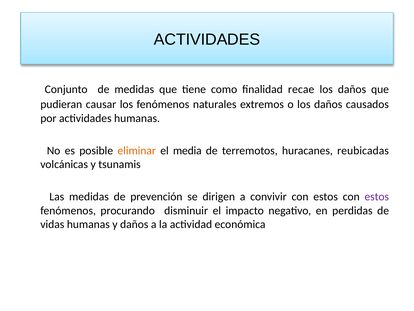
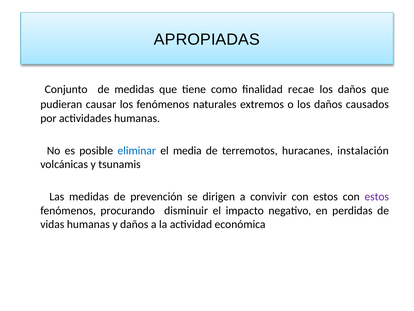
ACTIVIDADES at (207, 39): ACTIVIDADES -> APROPIADAS
eliminar colour: orange -> blue
reubicadas: reubicadas -> instalación
